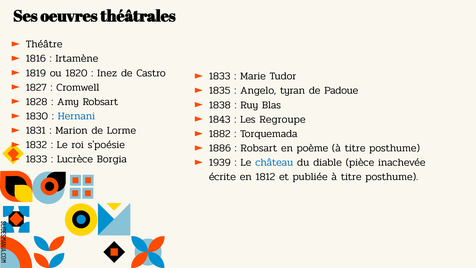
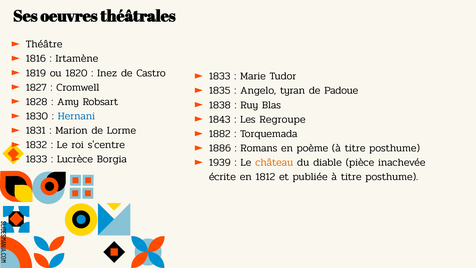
s'poésie: s'poésie -> s'centre
Robsart at (259, 148): Robsart -> Romans
château colour: blue -> orange
